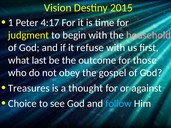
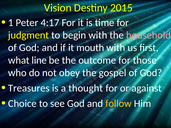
refuse: refuse -> mouth
last: last -> line
follow colour: light blue -> yellow
